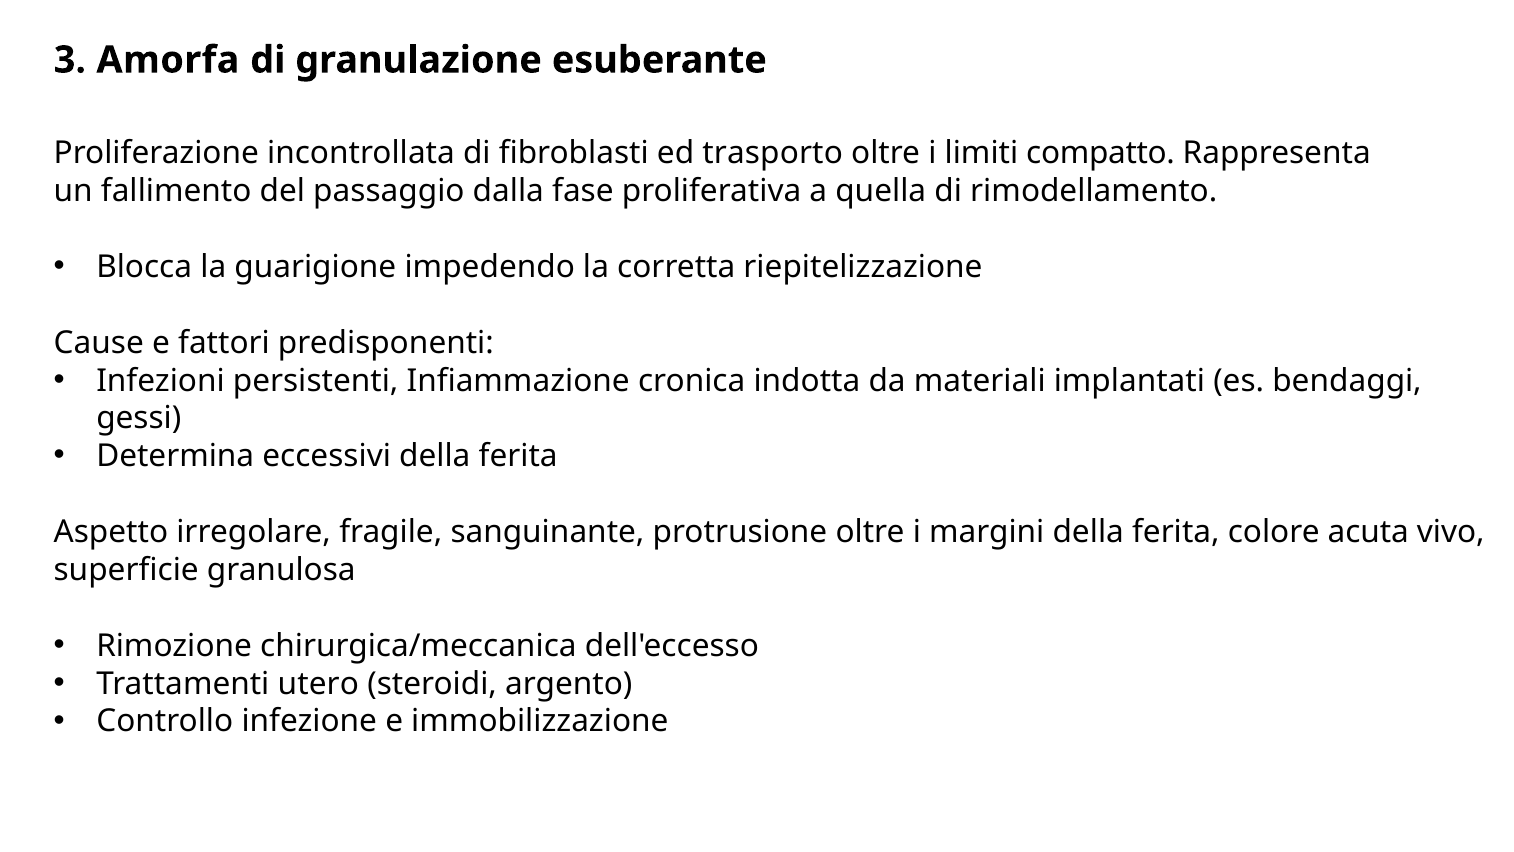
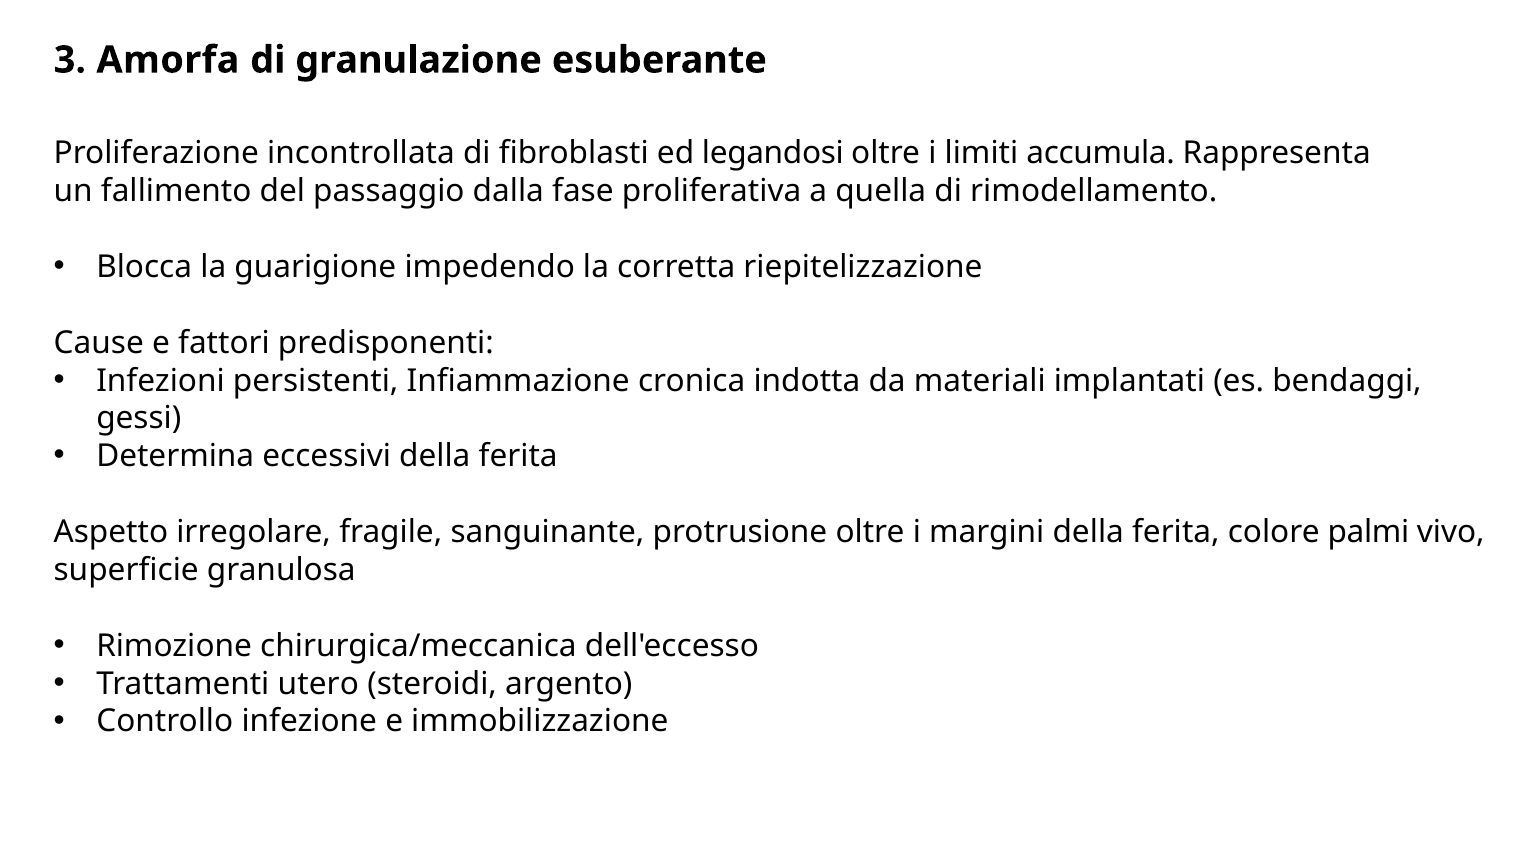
trasporto: trasporto -> legandosi
compatto: compatto -> accumula
acuta: acuta -> palmi
